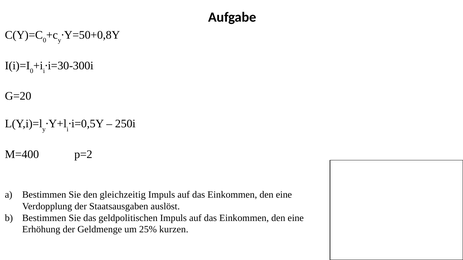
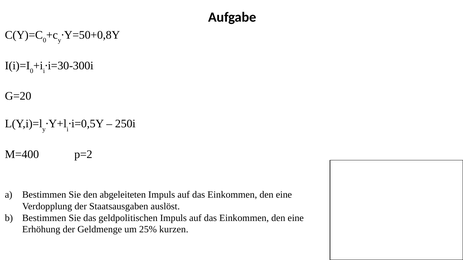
gleichzeitig: gleichzeitig -> abgeleiteten
